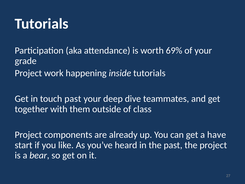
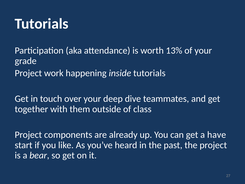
69%: 69% -> 13%
touch past: past -> over
